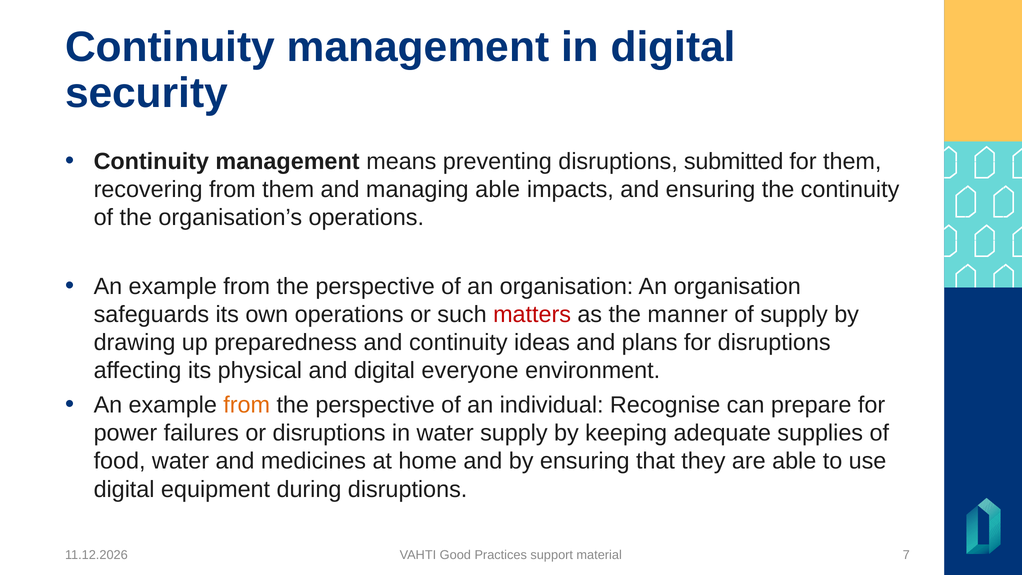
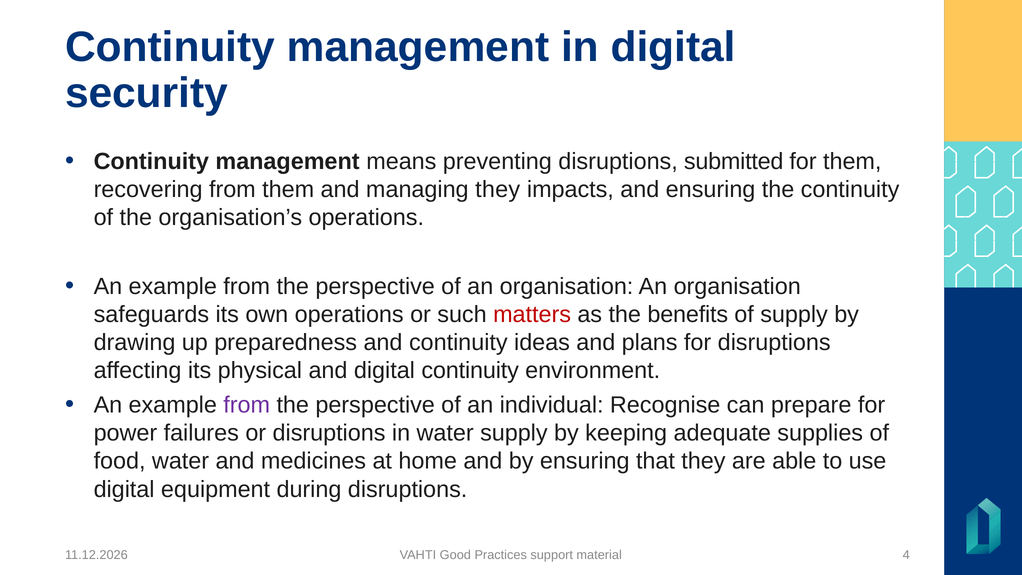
managing able: able -> they
manner: manner -> benefits
digital everyone: everyone -> continuity
from at (247, 405) colour: orange -> purple
7: 7 -> 4
